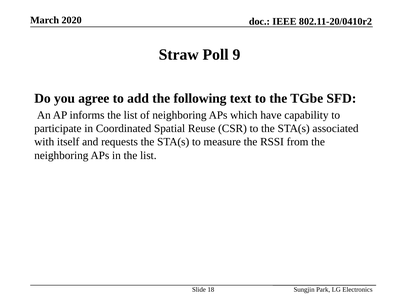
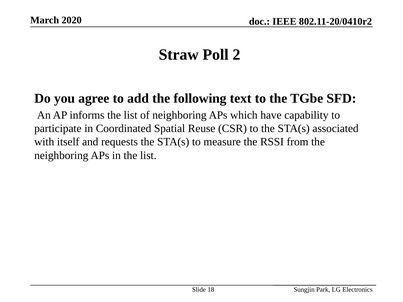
9: 9 -> 2
